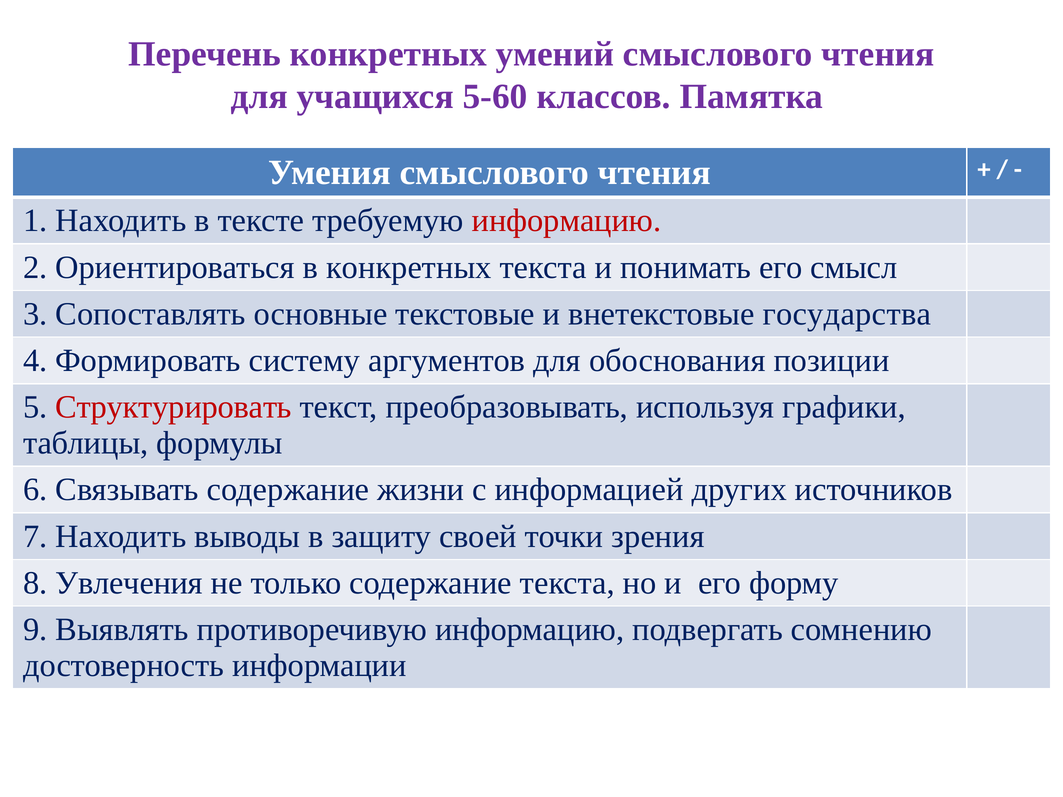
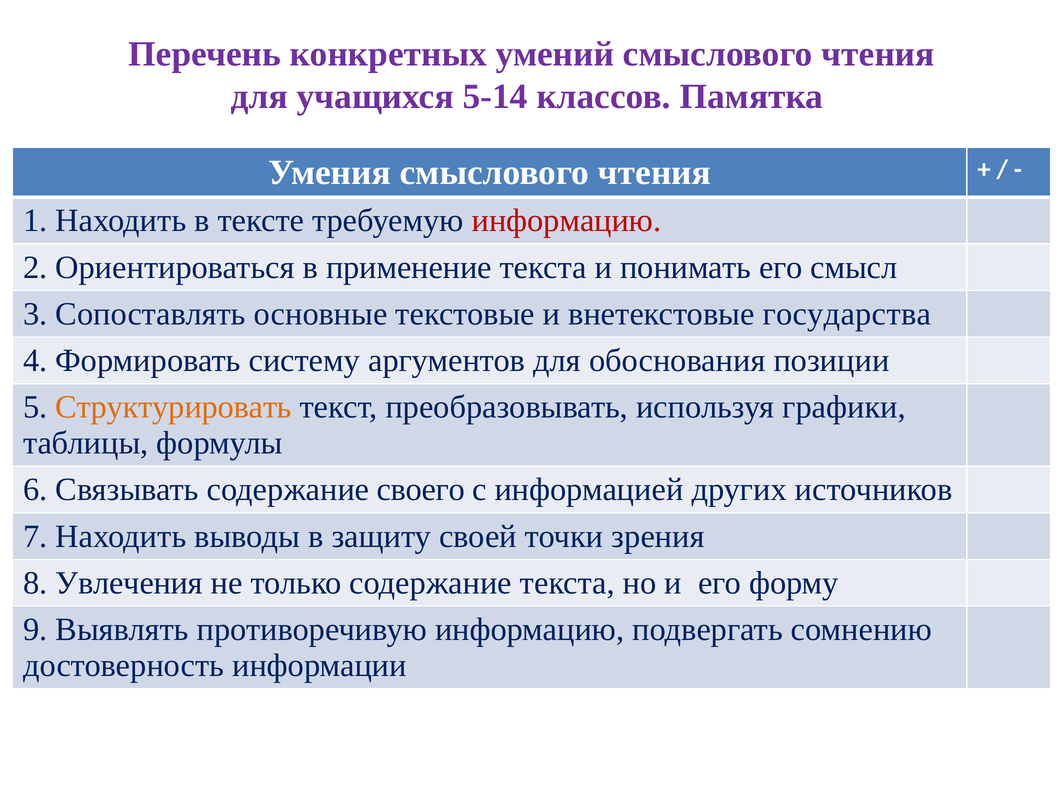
5-60: 5-60 -> 5-14
в конкретных: конкретных -> применение
Структурировать colour: red -> orange
жизни: жизни -> своего
